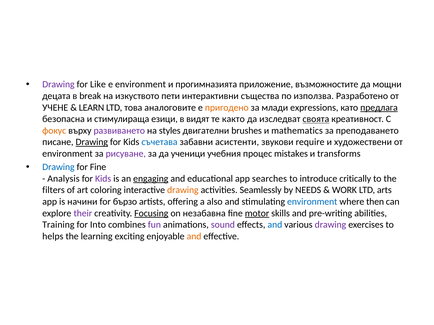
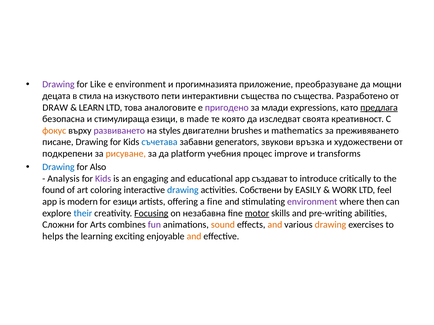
възможностите: възможностите -> преобразуване
break: break -> стила
по използва: използва -> същества
УЧЕНЕ: УЧЕНЕ -> DRAW
пригодено colour: orange -> purple
видят: видят -> made
както: както -> която
своята underline: present -> none
преподаването: преподаването -> преживяването
Drawing at (92, 142) underline: present -> none
асистенти: асистенти -> generators
require: require -> връзка
environment at (68, 154): environment -> подкрепени
рисуване colour: purple -> orange
ученици: ученици -> platform
mistakes: mistakes -> improve
for Fine: Fine -> Also
engaging underline: present -> none
searches: searches -> създават
filters: filters -> found
drawing at (183, 190) colour: orange -> blue
Seamlessly: Seamlessly -> Собствени
NEEDS: NEEDS -> EASILY
arts: arts -> feel
начини: начини -> modern
for бързо: бързо -> езици
a also: also -> fine
environment at (312, 202) colour: blue -> purple
their colour: purple -> blue
Training: Training -> Сложни
Into: Into -> Arts
sound colour: purple -> orange
and at (275, 225) colour: blue -> orange
drawing at (330, 225) colour: purple -> orange
